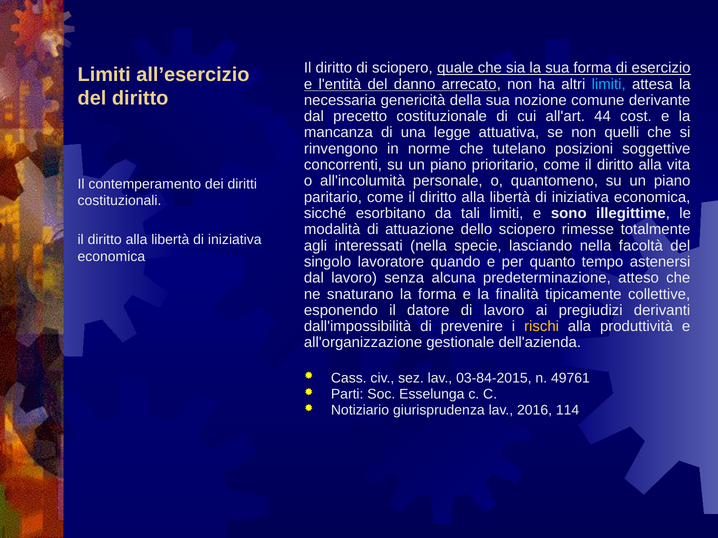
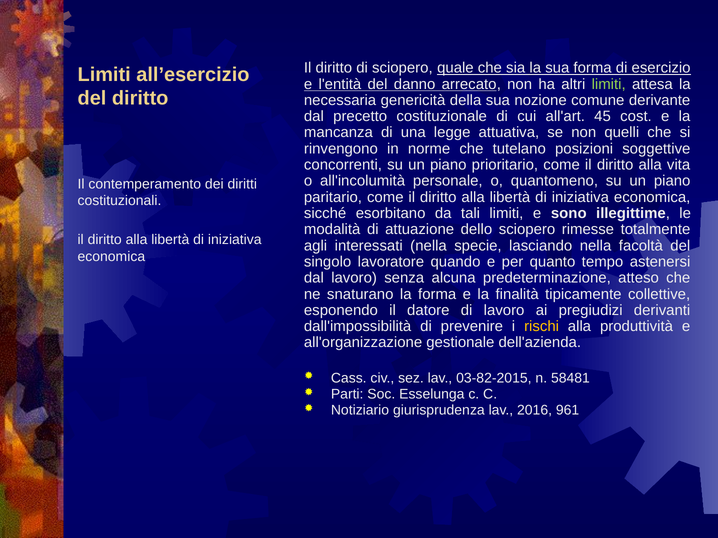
limiti at (609, 84) colour: light blue -> light green
44: 44 -> 45
03-84-2015: 03-84-2015 -> 03-82-2015
49761: 49761 -> 58481
114: 114 -> 961
